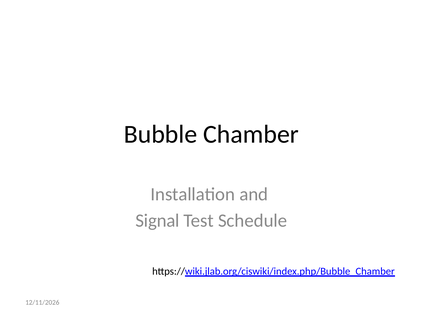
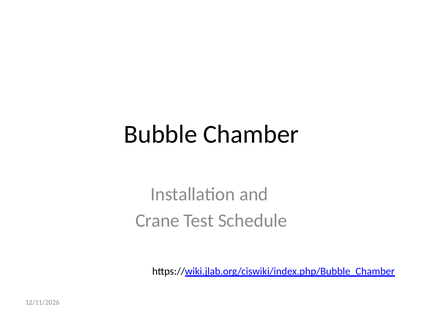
Signal: Signal -> Crane
